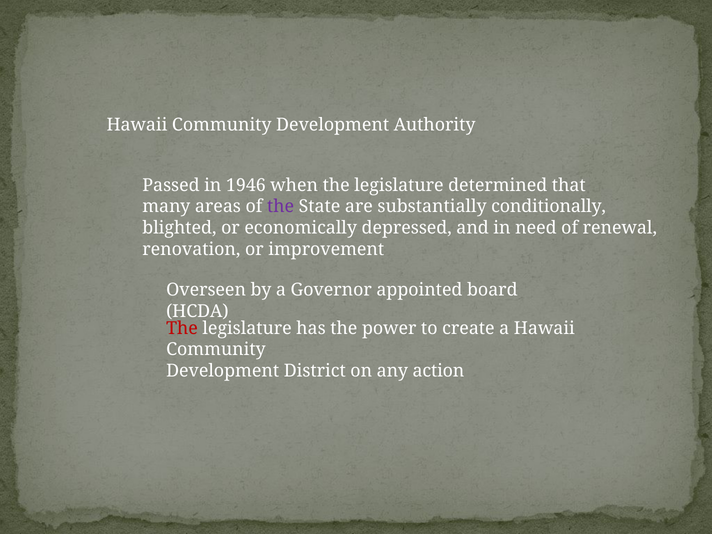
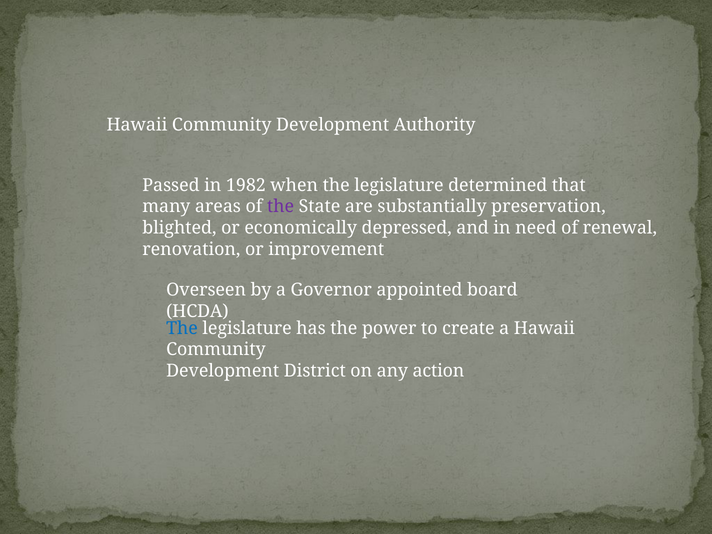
1946: 1946 -> 1982
conditionally: conditionally -> preservation
The at (182, 328) colour: red -> blue
